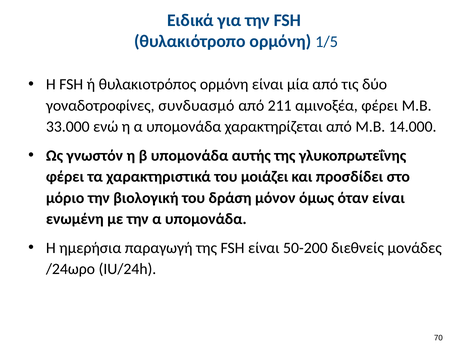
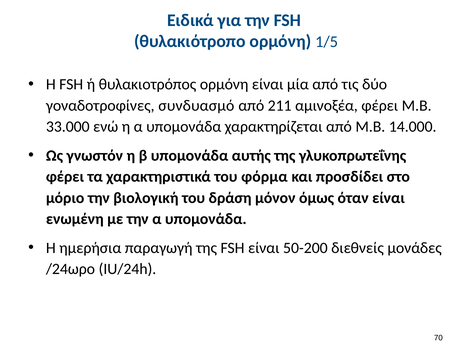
μοιάζει: μοιάζει -> φόρμα
